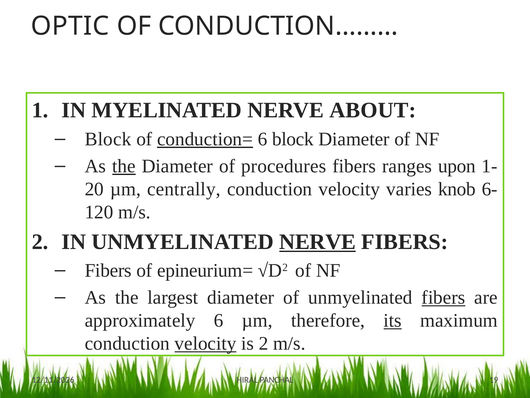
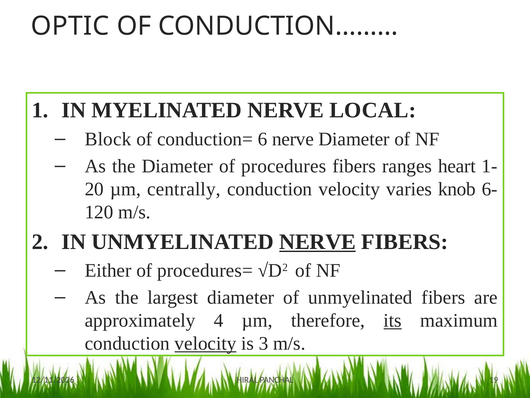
ABOUT: ABOUT -> LOCAL
conduction= underline: present -> none
6 block: block -> nerve
the at (124, 166) underline: present -> none
upon: upon -> heart
Fibers at (108, 270): Fibers -> Either
epineurium=: epineurium= -> procedures=
fibers at (443, 297) underline: present -> none
approximately 6: 6 -> 4
is 2: 2 -> 3
